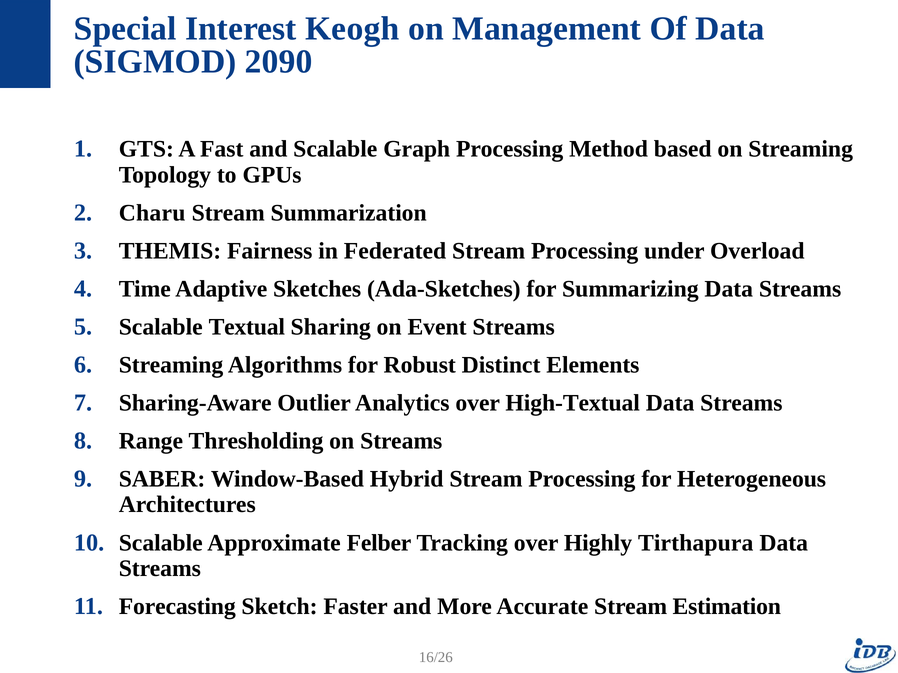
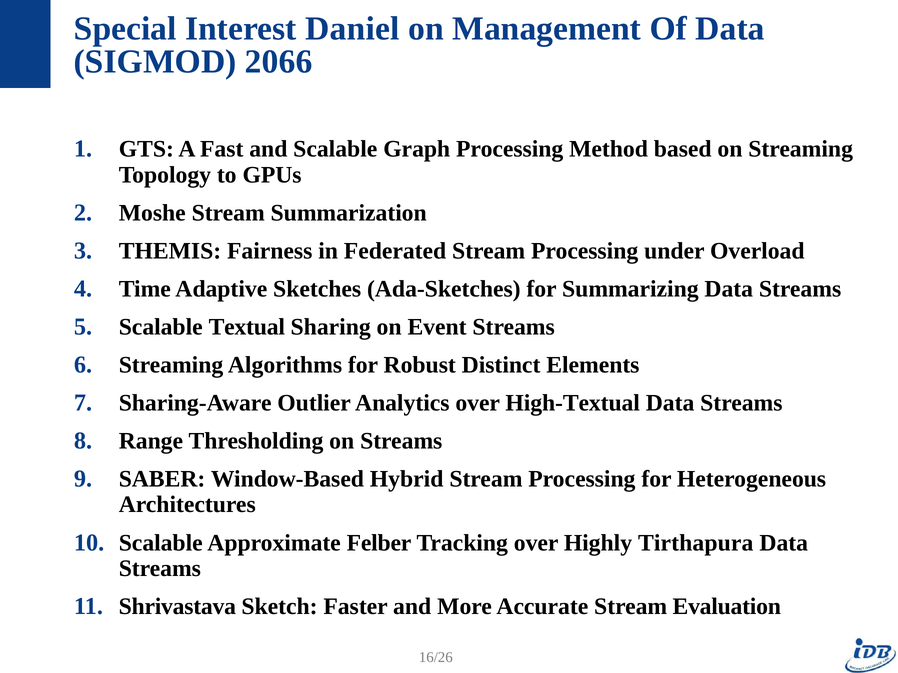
Keogh: Keogh -> Daniel
2090: 2090 -> 2066
Charu: Charu -> Moshe
Forecasting: Forecasting -> Shrivastava
Estimation: Estimation -> Evaluation
